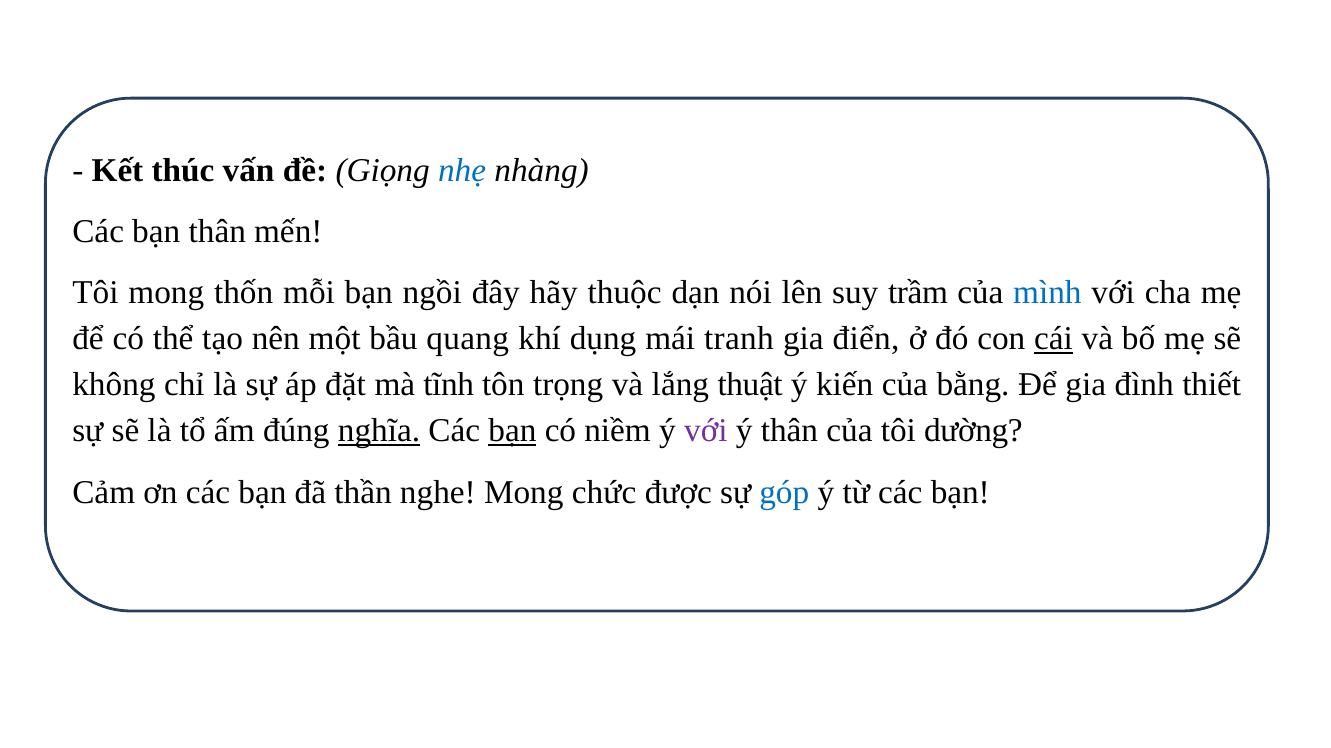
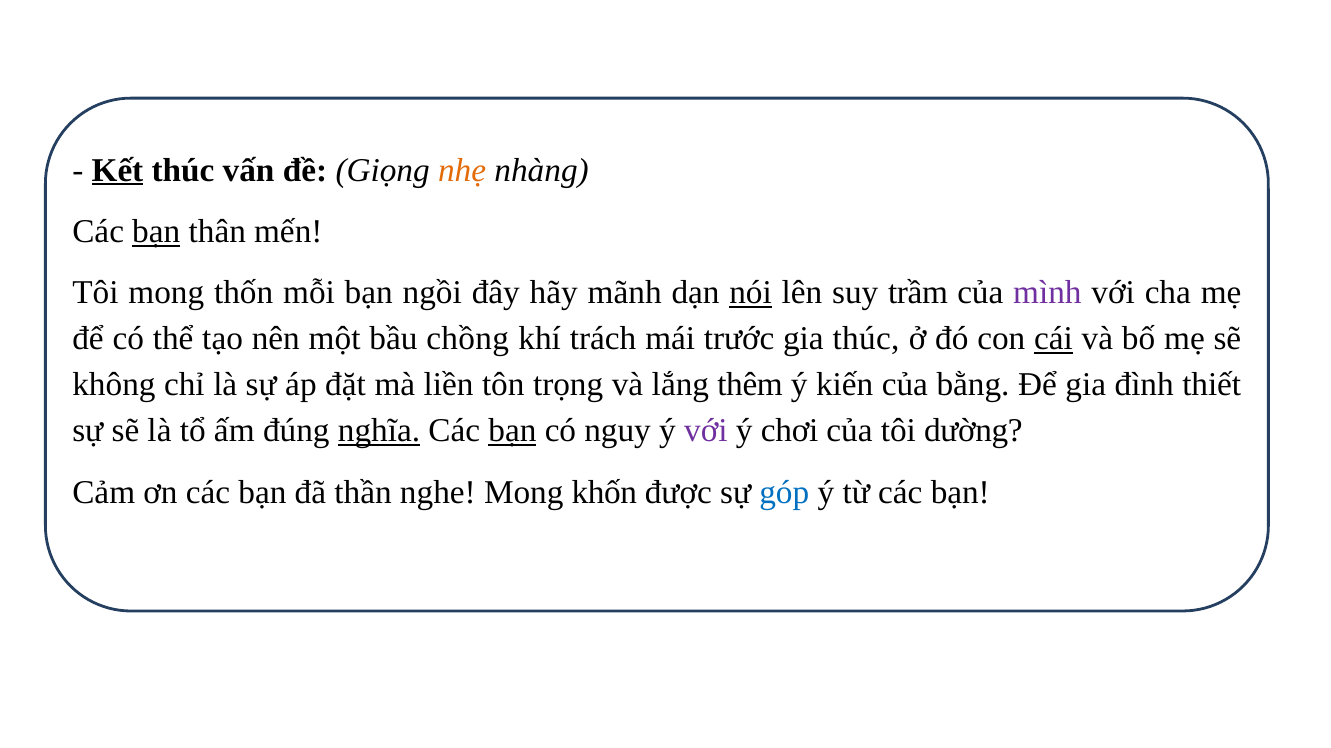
Kết underline: none -> present
nhẹ colour: blue -> orange
bạn at (156, 232) underline: none -> present
thuộc: thuộc -> mãnh
nói underline: none -> present
mình colour: blue -> purple
quang: quang -> chồng
dụng: dụng -> trách
tranh: tranh -> trước
gia điển: điển -> thúc
tĩnh: tĩnh -> liền
thuật: thuật -> thêm
niềm: niềm -> nguy
ý thân: thân -> chơi
chức: chức -> khốn
